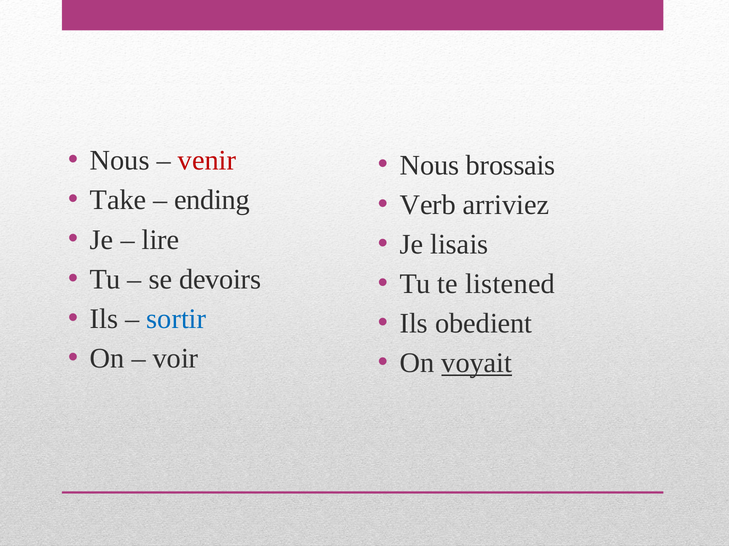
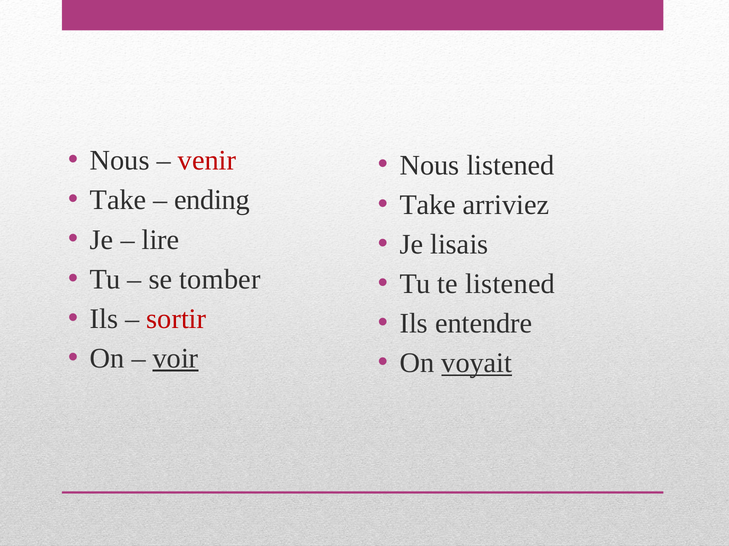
Nous brossais: brossais -> listened
Verb at (428, 205): Verb -> Take
devoirs: devoirs -> tomber
sortir colour: blue -> red
obedient: obedient -> entendre
voir underline: none -> present
